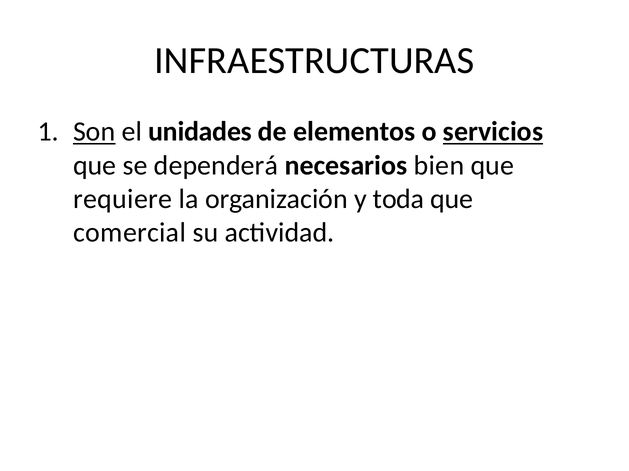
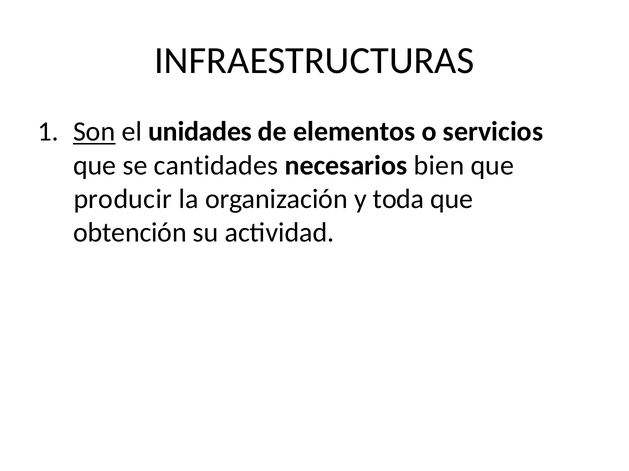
servicios underline: present -> none
dependerá: dependerá -> cantidades
requiere: requiere -> producir
comercial: comercial -> obtención
